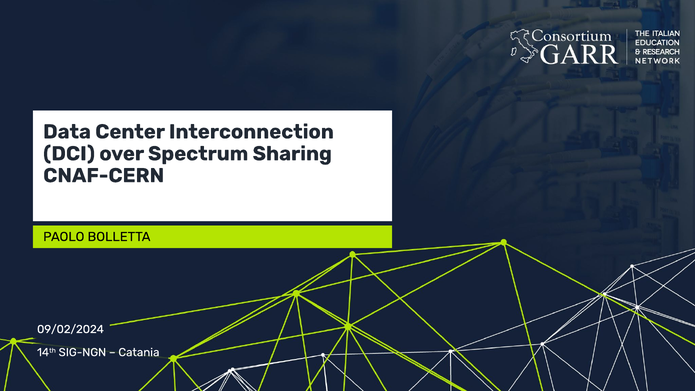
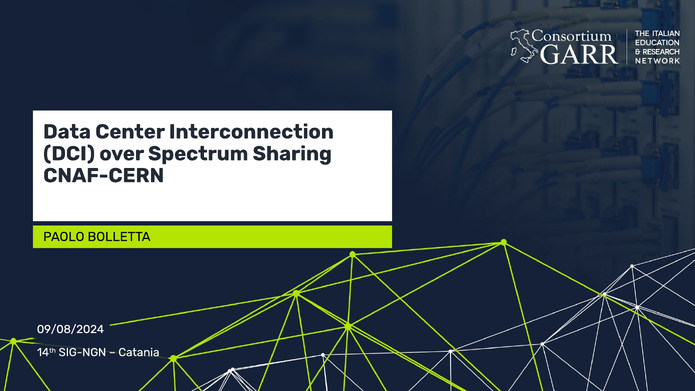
09/02/2024: 09/02/2024 -> 09/08/2024
